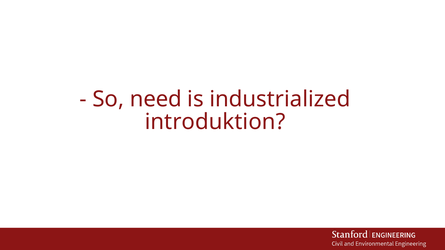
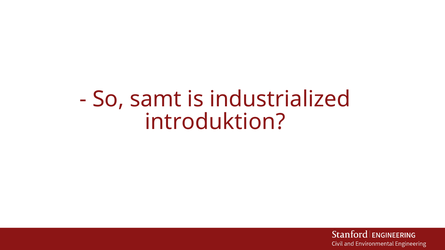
need: need -> samt
